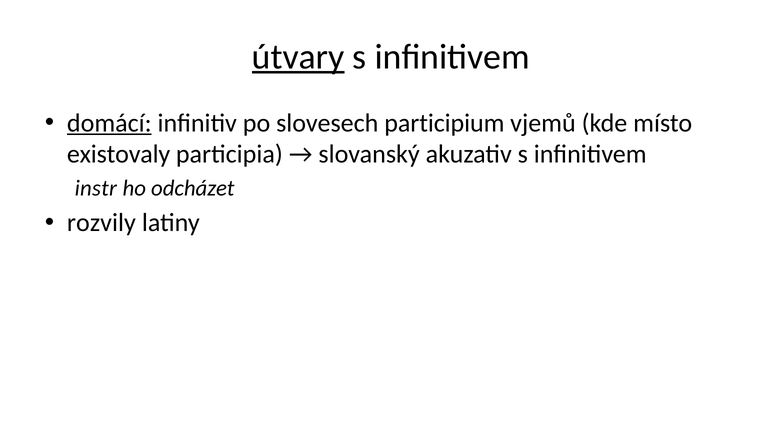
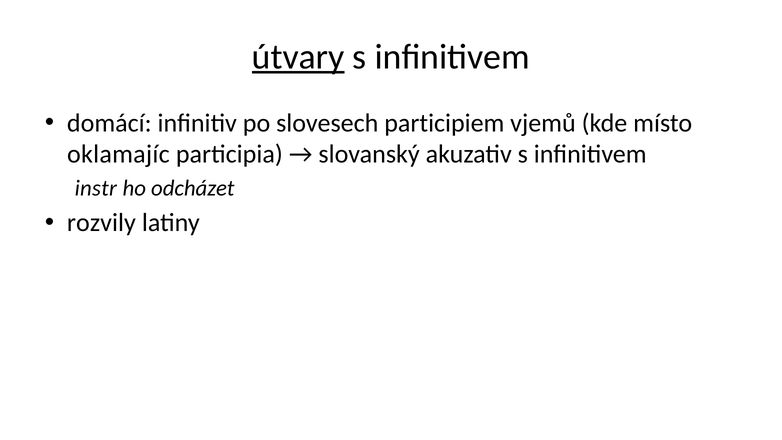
domácí underline: present -> none
participium: participium -> participiem
existovaly: existovaly -> oklamajíc
